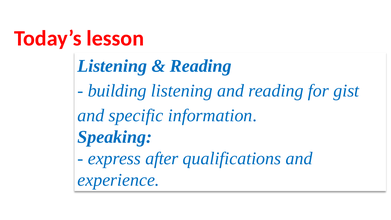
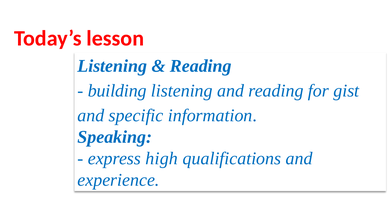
after: after -> high
